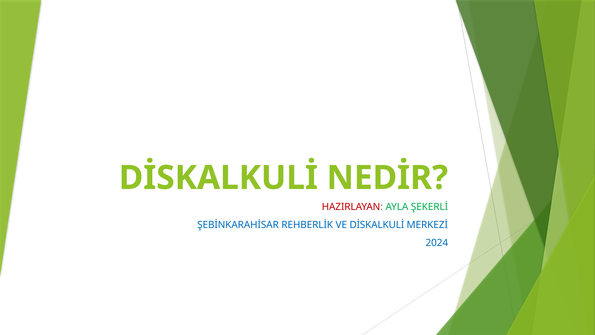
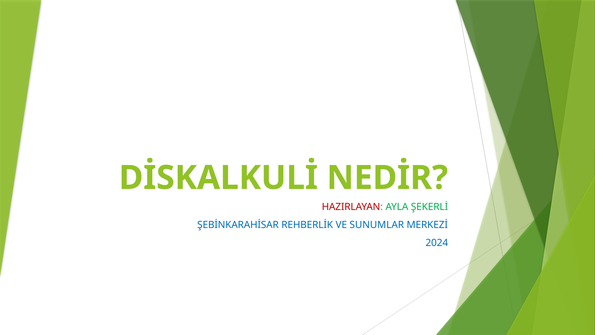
VE DİSKALKULİ: DİSKALKULİ -> SUNUMLAR
